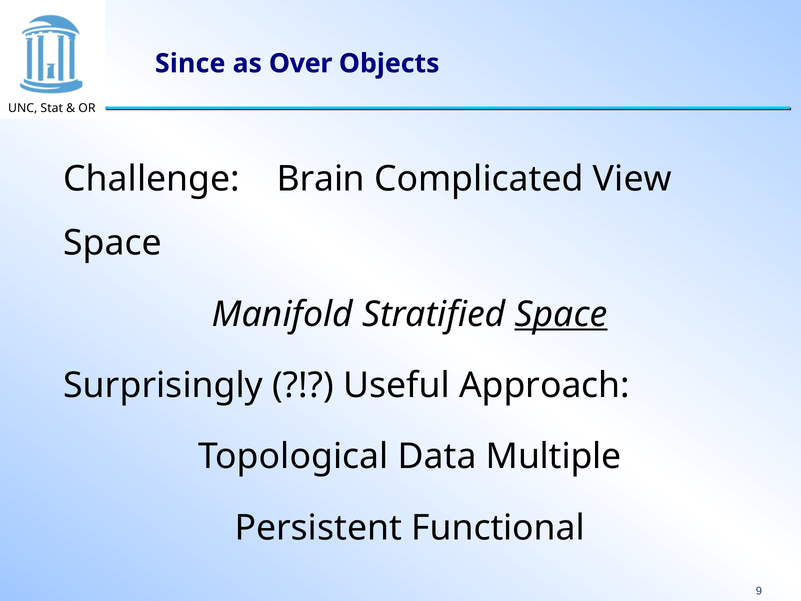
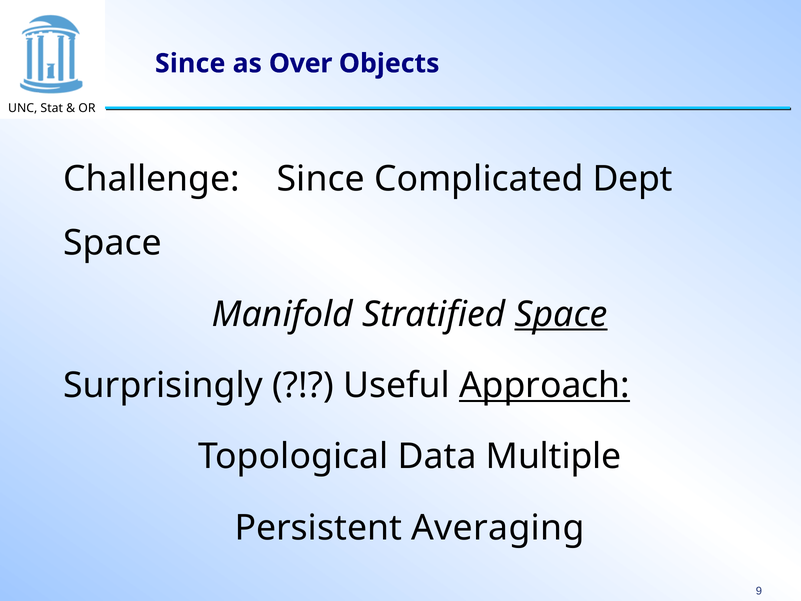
Challenge Brain: Brain -> Since
View: View -> Dept
Approach underline: none -> present
Functional: Functional -> Averaging
